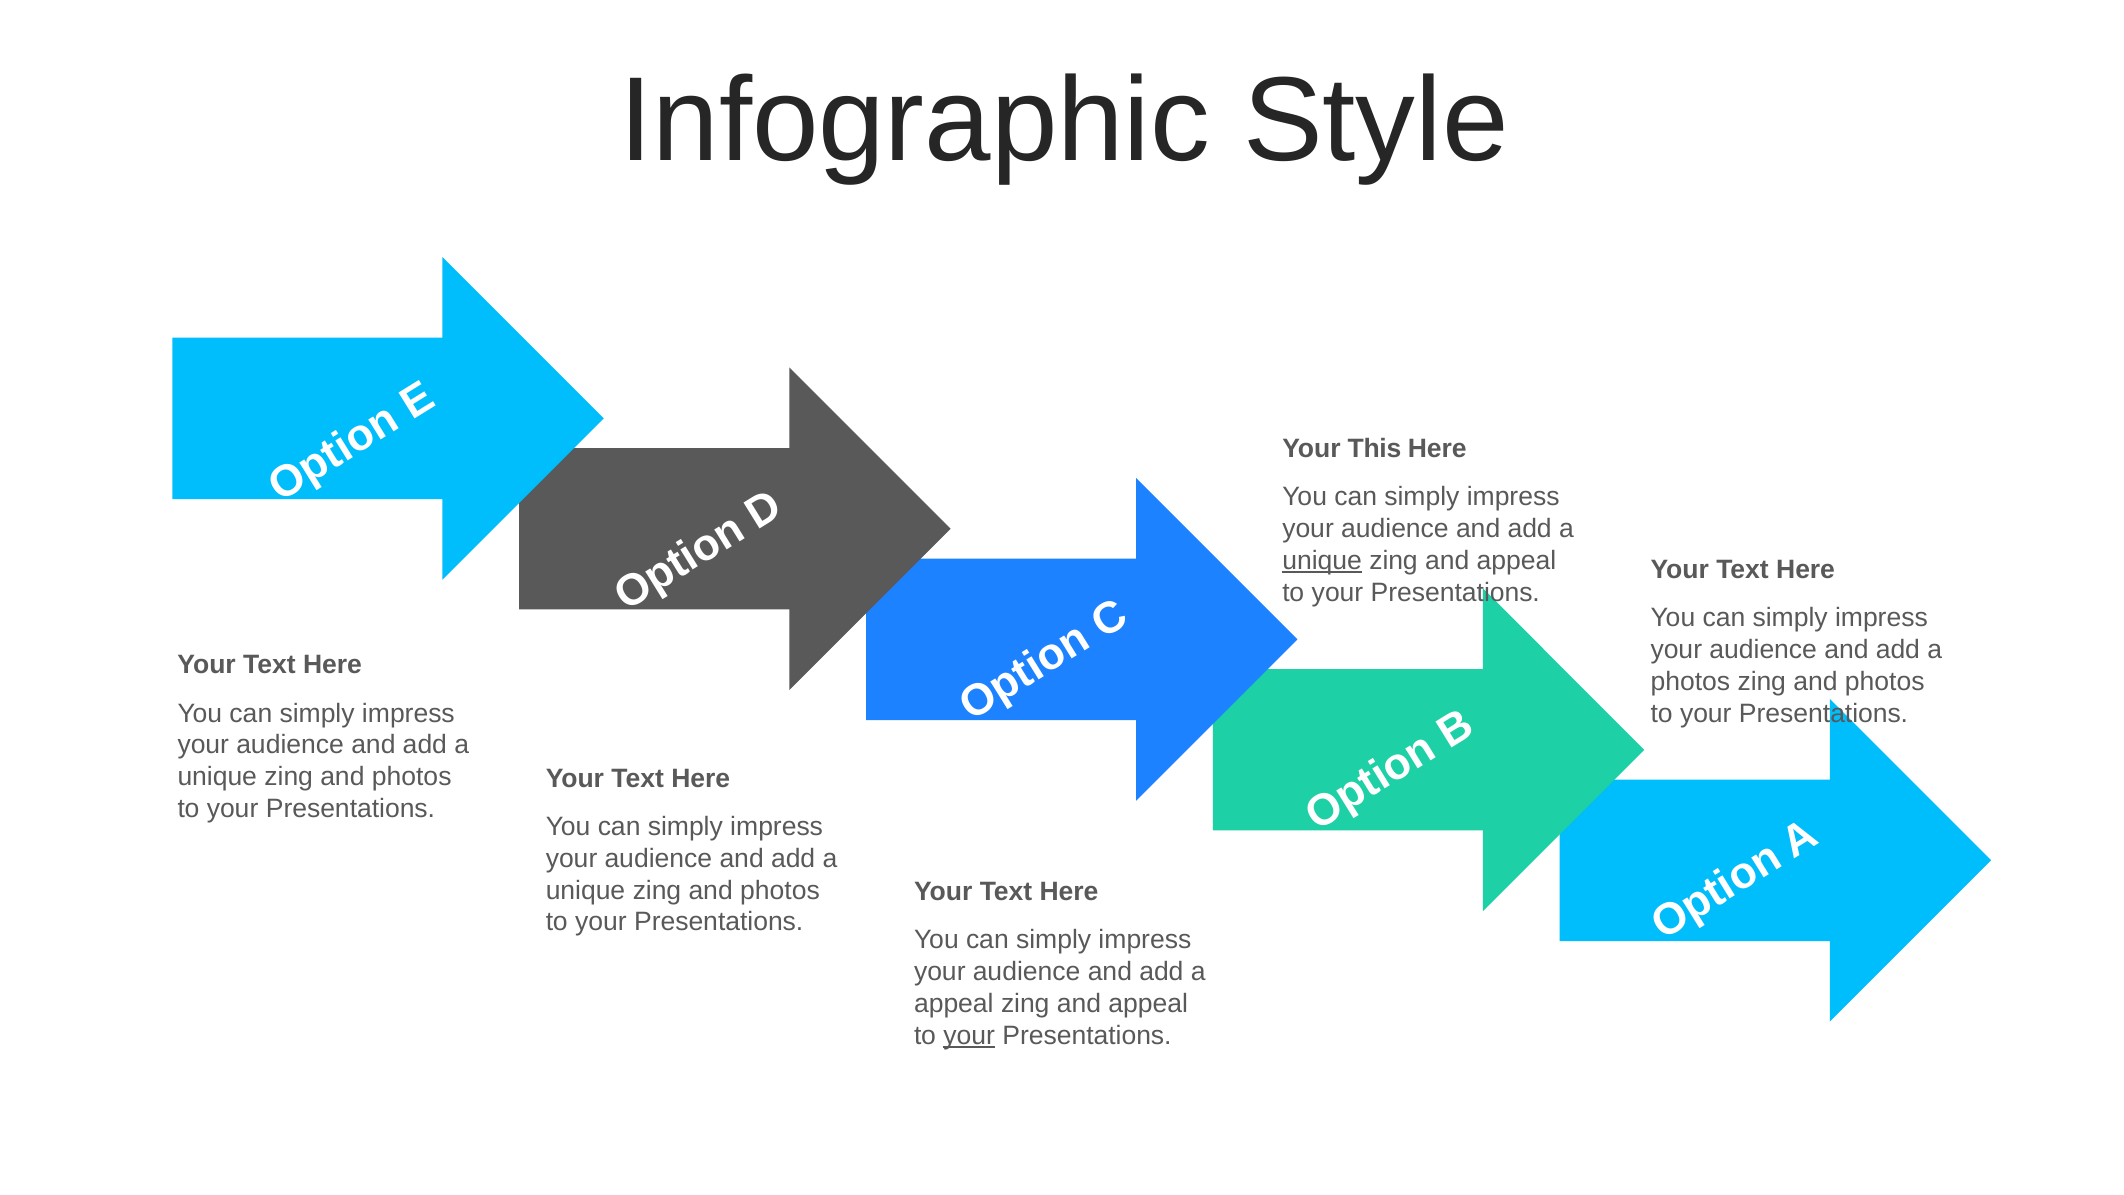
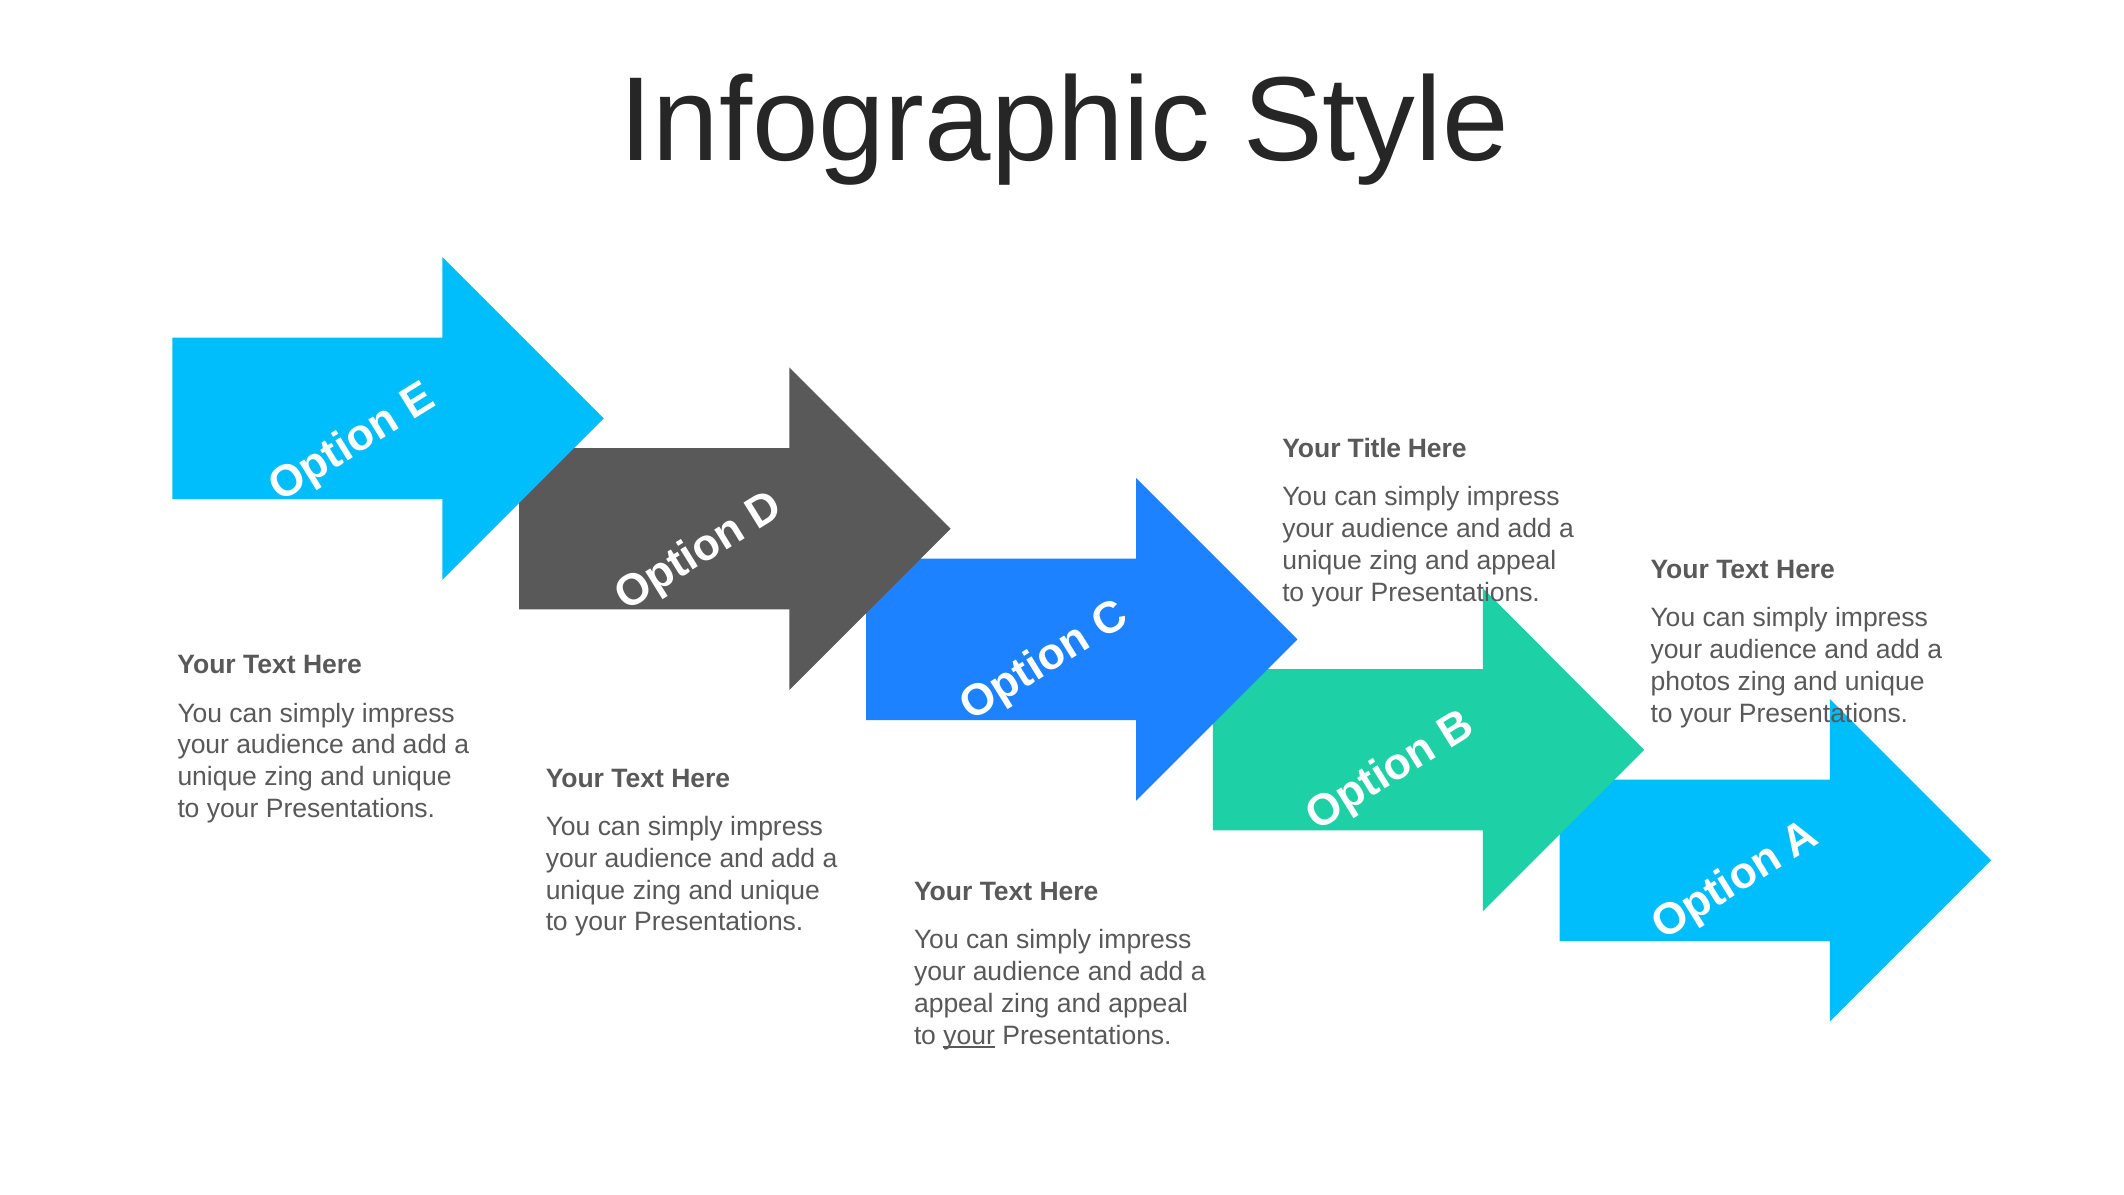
This: This -> Title
unique at (1322, 561) underline: present -> none
photos at (1885, 682): photos -> unique
photos at (412, 777): photos -> unique
photos at (780, 890): photos -> unique
